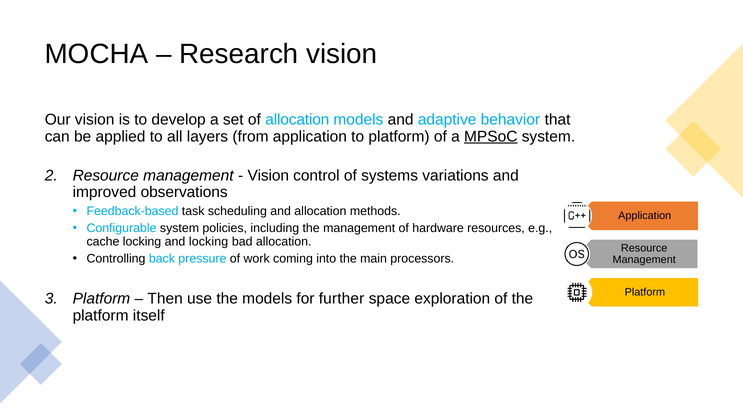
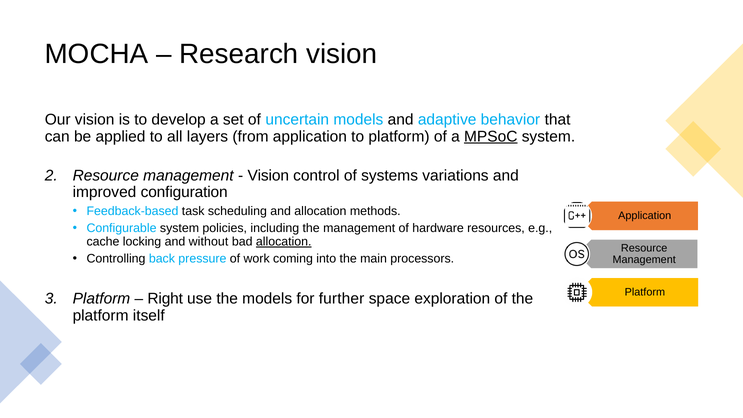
of allocation: allocation -> uncertain
observations: observations -> configuration
and locking: locking -> without
allocation at (284, 242) underline: none -> present
Then: Then -> Right
